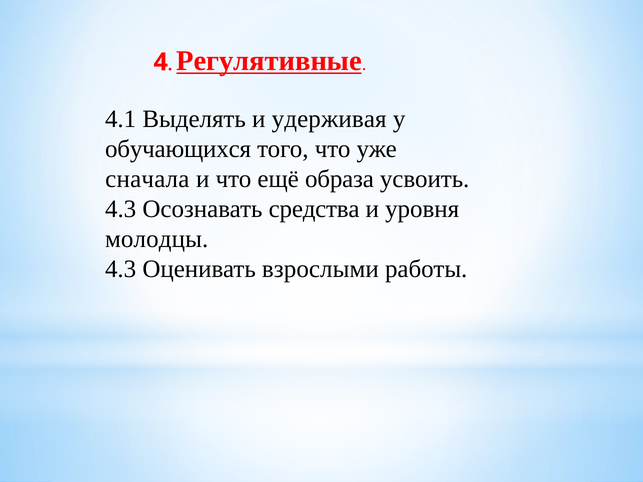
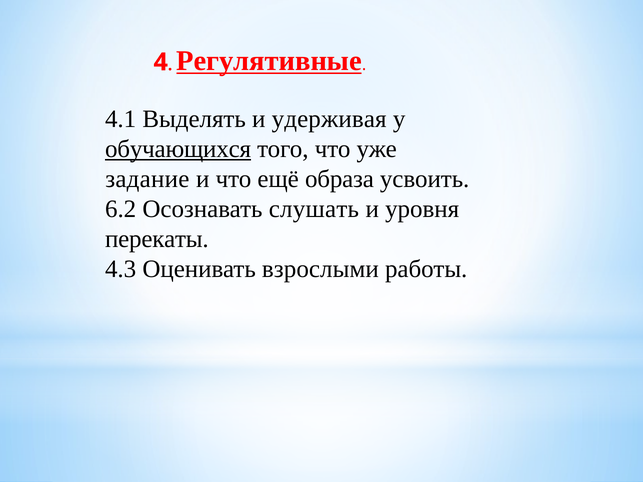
обучающихся underline: none -> present
сначала: сначала -> задание
4.3 at (121, 209): 4.3 -> 6.2
средства: средства -> слушать
молодцы: молодцы -> перекаты
